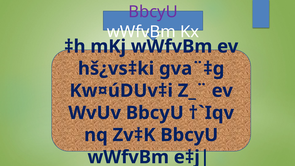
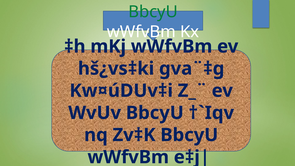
BbcyU at (153, 12) colour: purple -> green
